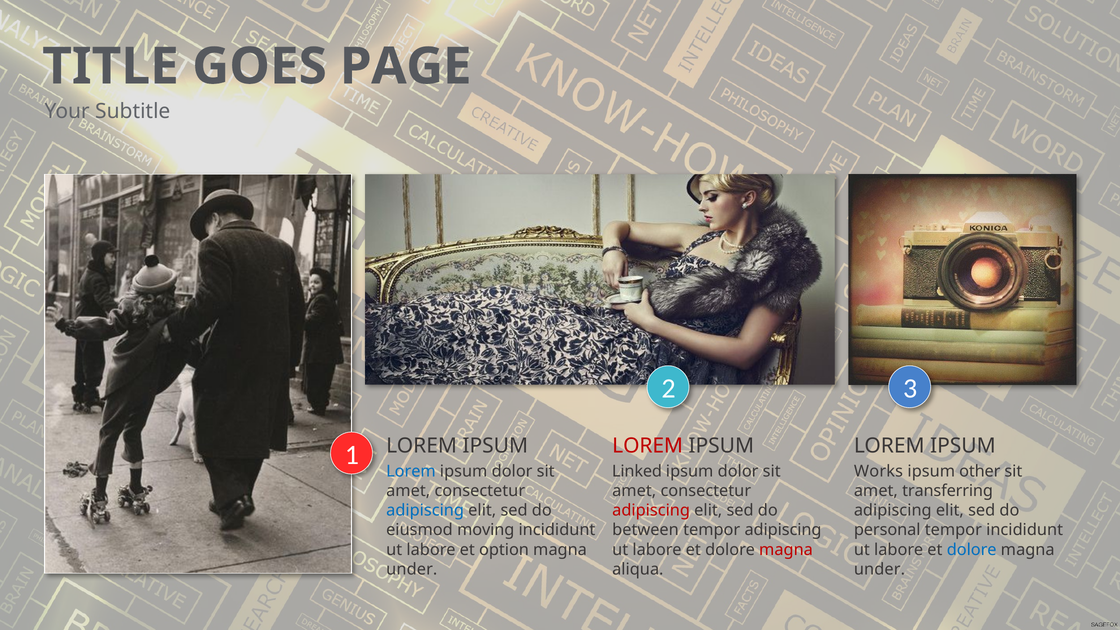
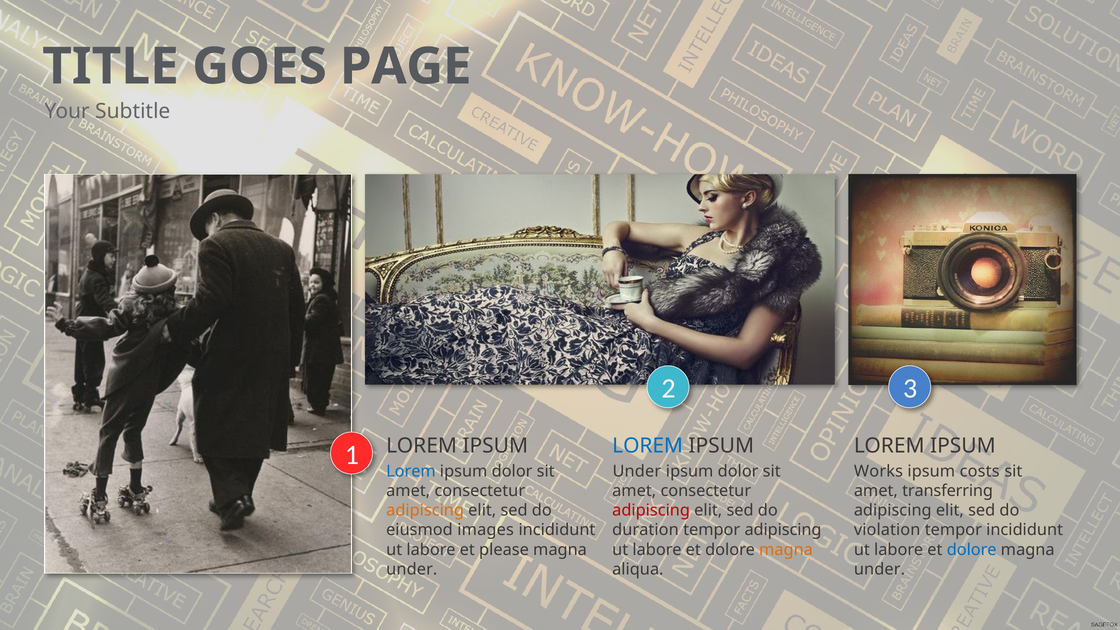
LOREM at (648, 446) colour: red -> blue
Linked at (637, 471): Linked -> Under
other: other -> costs
adipiscing at (425, 510) colour: blue -> orange
moving: moving -> images
between: between -> duration
personal: personal -> violation
option: option -> please
magna at (786, 550) colour: red -> orange
